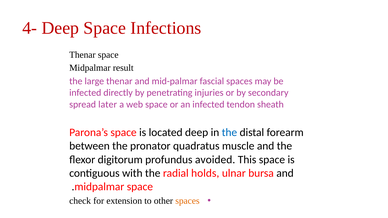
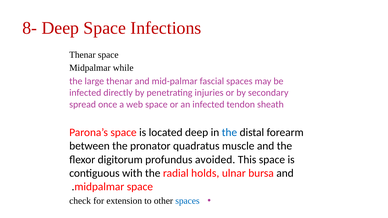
4-: 4- -> 8-
result: result -> while
later: later -> once
spaces at (187, 201) colour: orange -> blue
